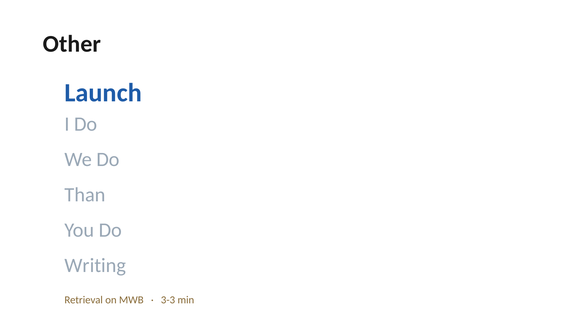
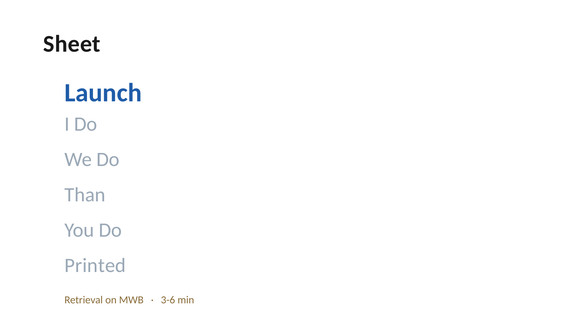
Other: Other -> Sheet
Writing: Writing -> Printed
3-3: 3-3 -> 3-6
